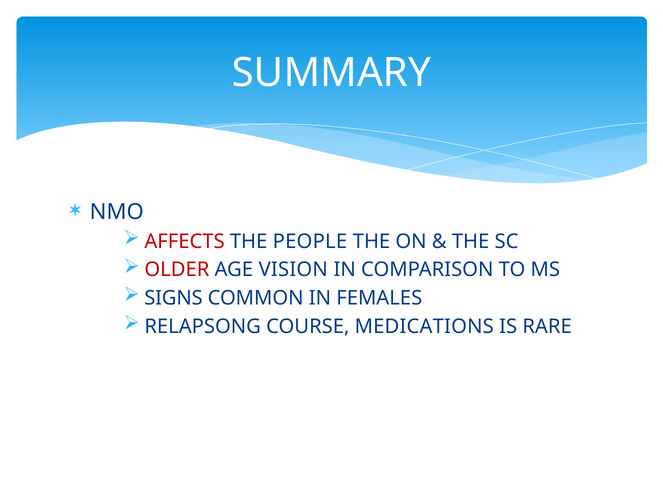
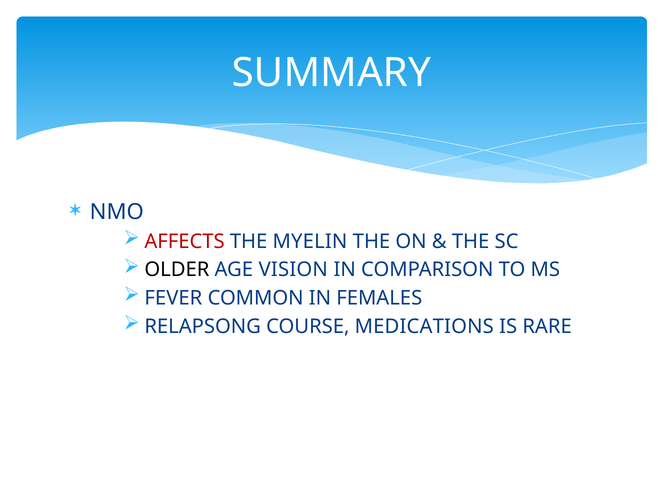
PEOPLE: PEOPLE -> MYELIN
OLDER colour: red -> black
SIGNS: SIGNS -> FEVER
